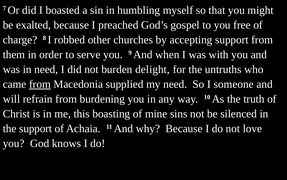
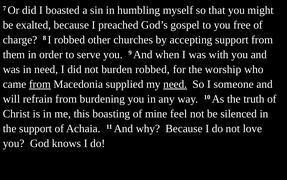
burden delight: delight -> robbed
untruths: untruths -> worship
need at (175, 84) underline: none -> present
sins: sins -> feel
